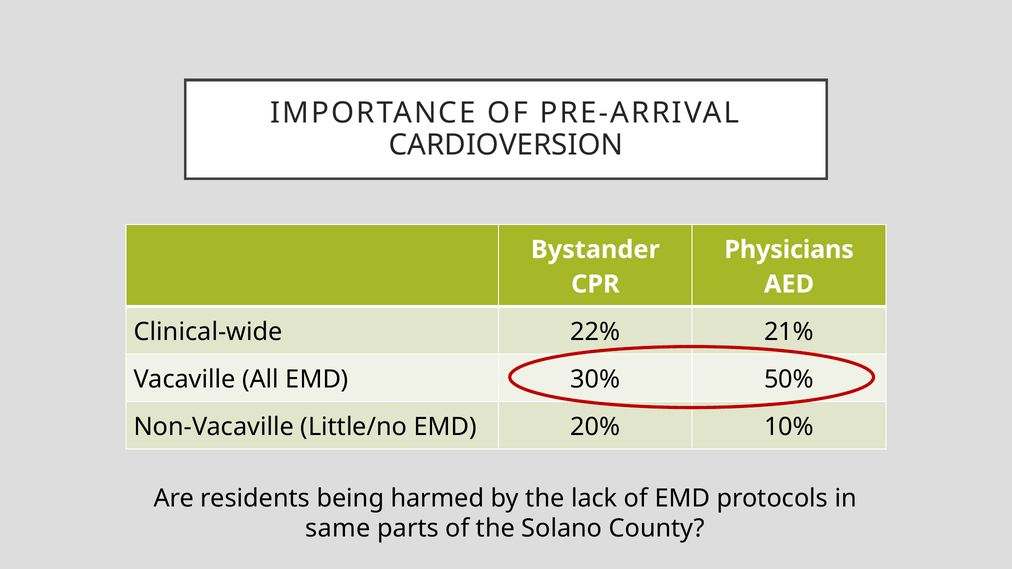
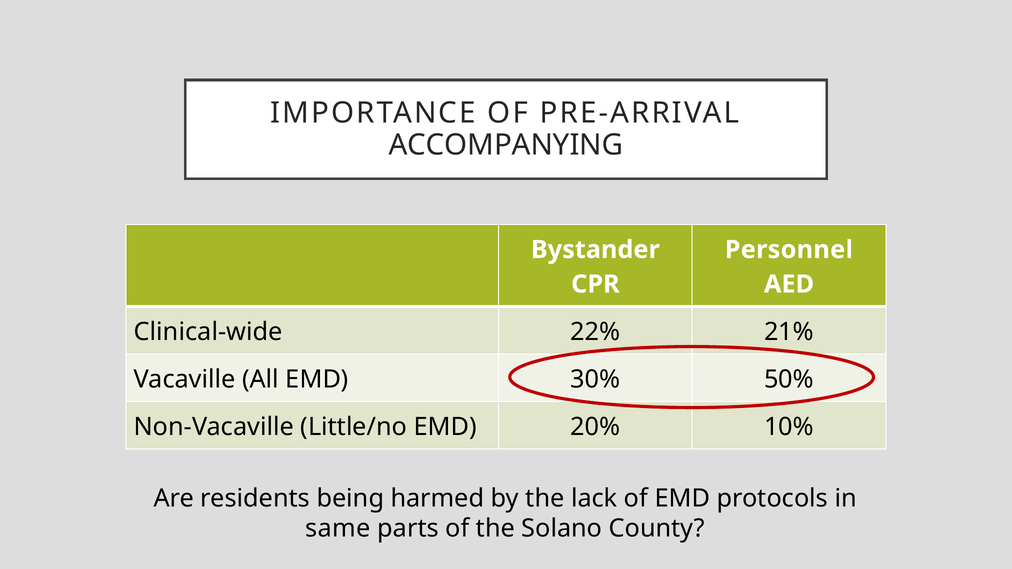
CARDIOVERSION: CARDIOVERSION -> ACCOMPANYING
Physicians: Physicians -> Personnel
